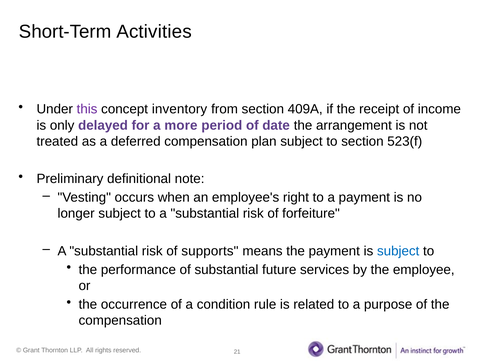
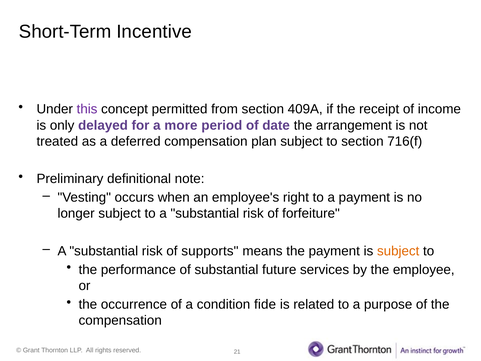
Activities: Activities -> Incentive
inventory: inventory -> permitted
523(f: 523(f -> 716(f
subject at (398, 251) colour: blue -> orange
rule: rule -> fide
